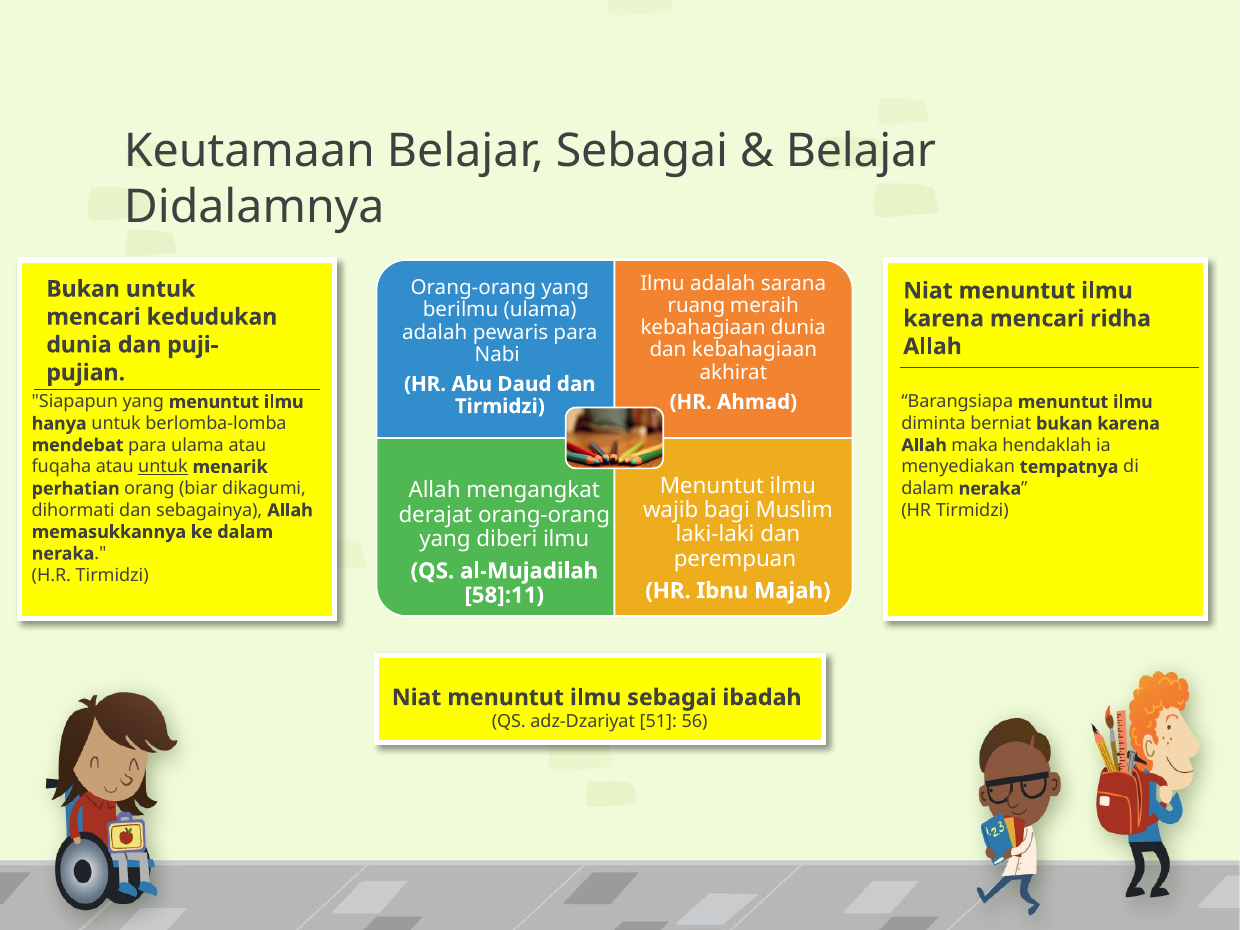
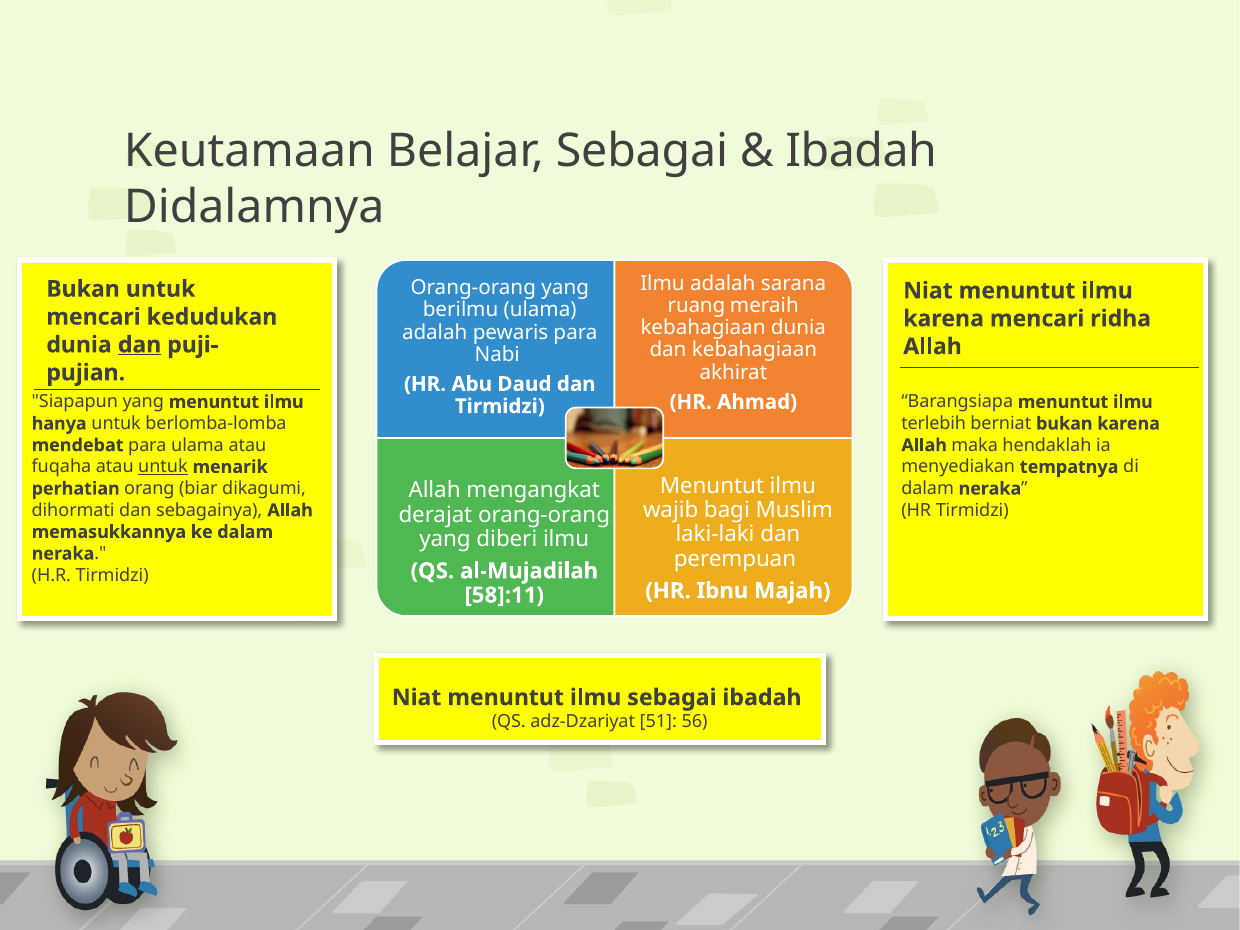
Belajar at (861, 151): Belajar -> Ibadah
dan at (140, 345) underline: none -> present
diminta: diminta -> terlebih
